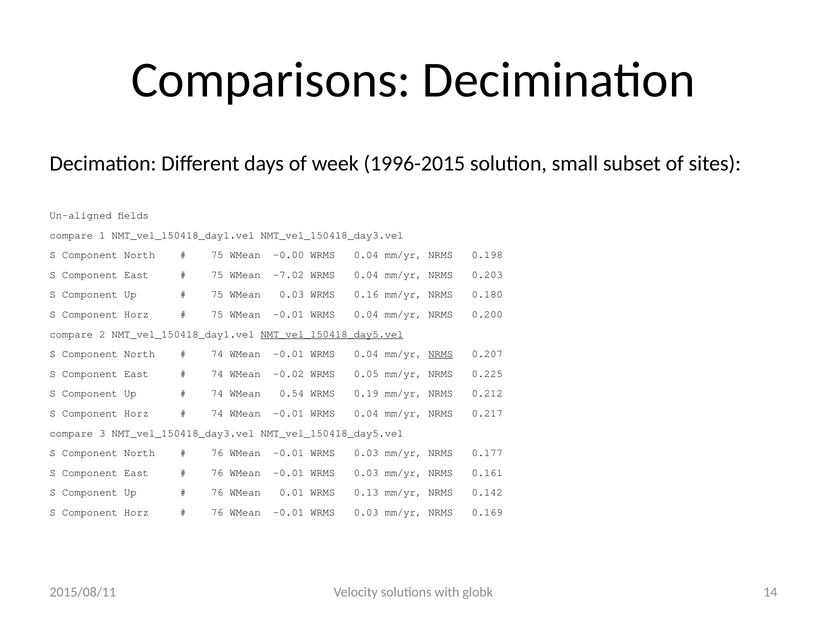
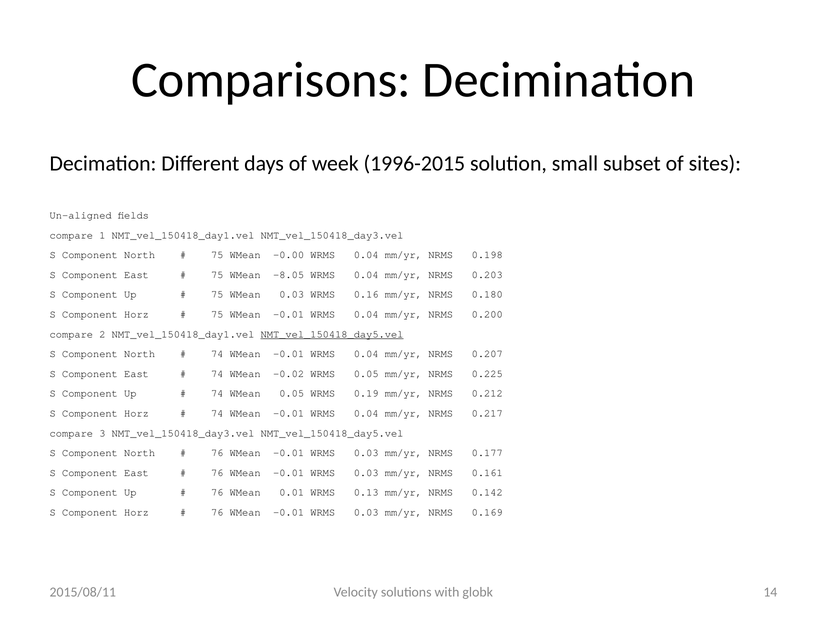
-7.02: -7.02 -> -8.05
NRMS at (441, 354) underline: present -> none
WMean 0.54: 0.54 -> 0.05
